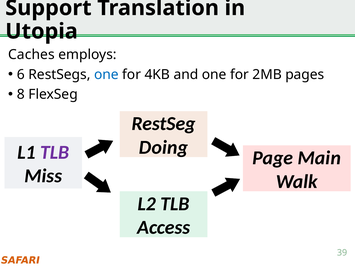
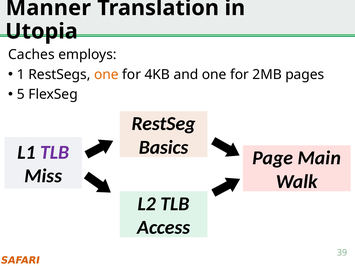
Support: Support -> Manner
6: 6 -> 1
one at (106, 75) colour: blue -> orange
8: 8 -> 5
Doing: Doing -> Basics
